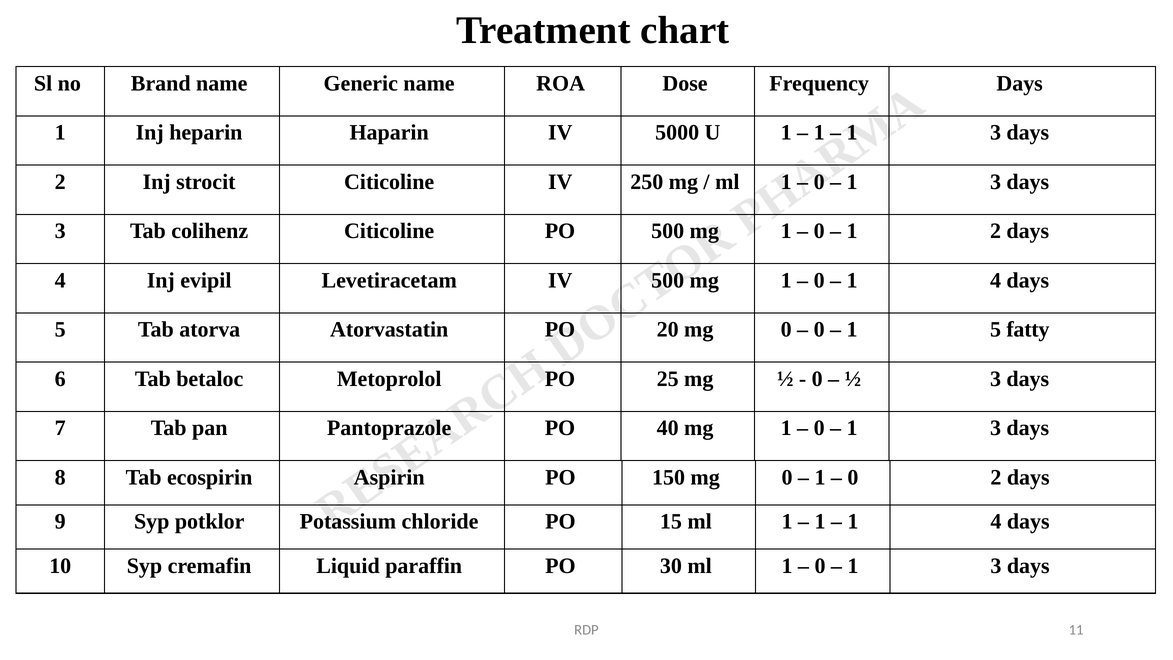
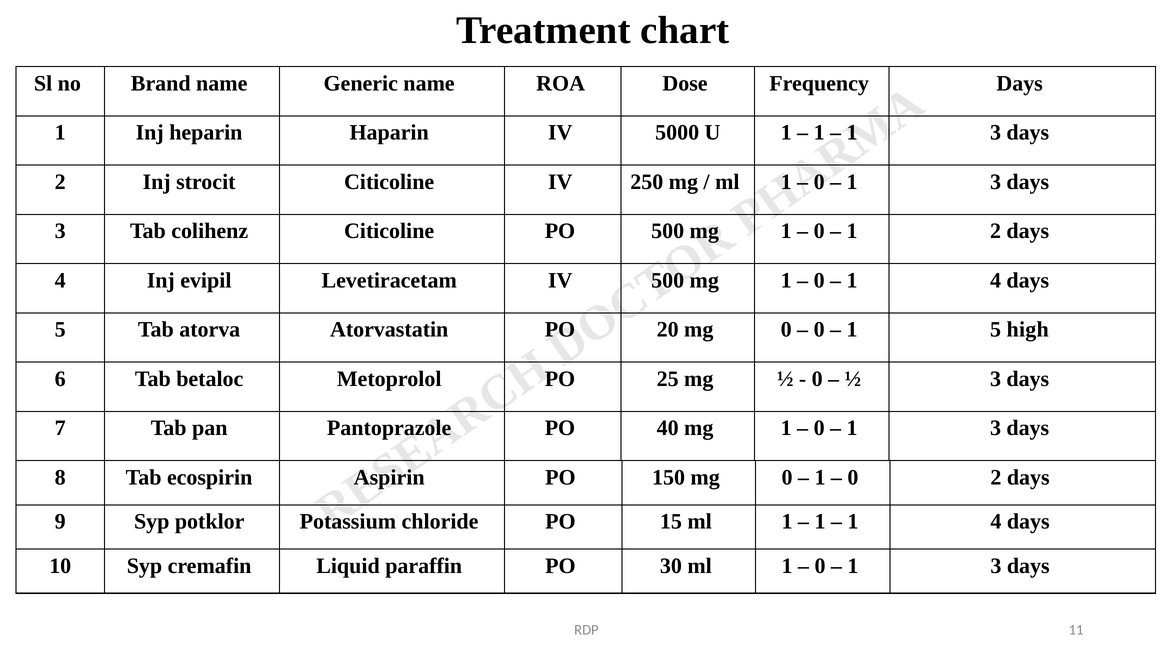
fatty: fatty -> high
